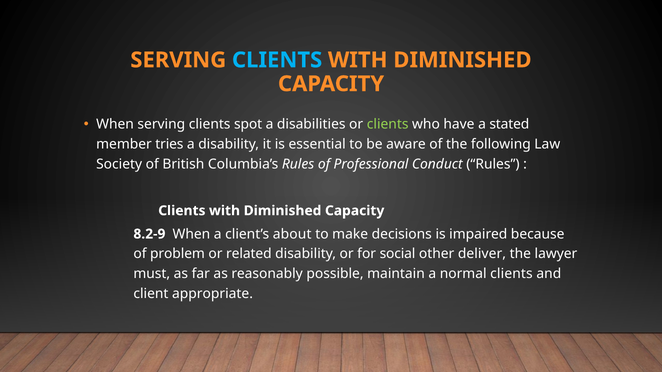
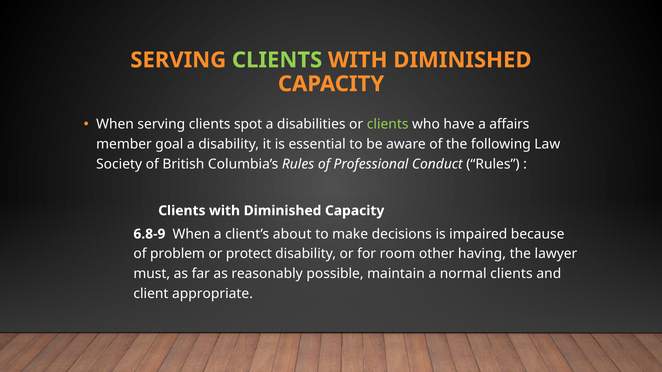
CLIENTS at (277, 60) colour: light blue -> light green
stated: stated -> affairs
tries: tries -> goal
8.2-9: 8.2-9 -> 6.8-9
related: related -> protect
social: social -> room
deliver: deliver -> having
